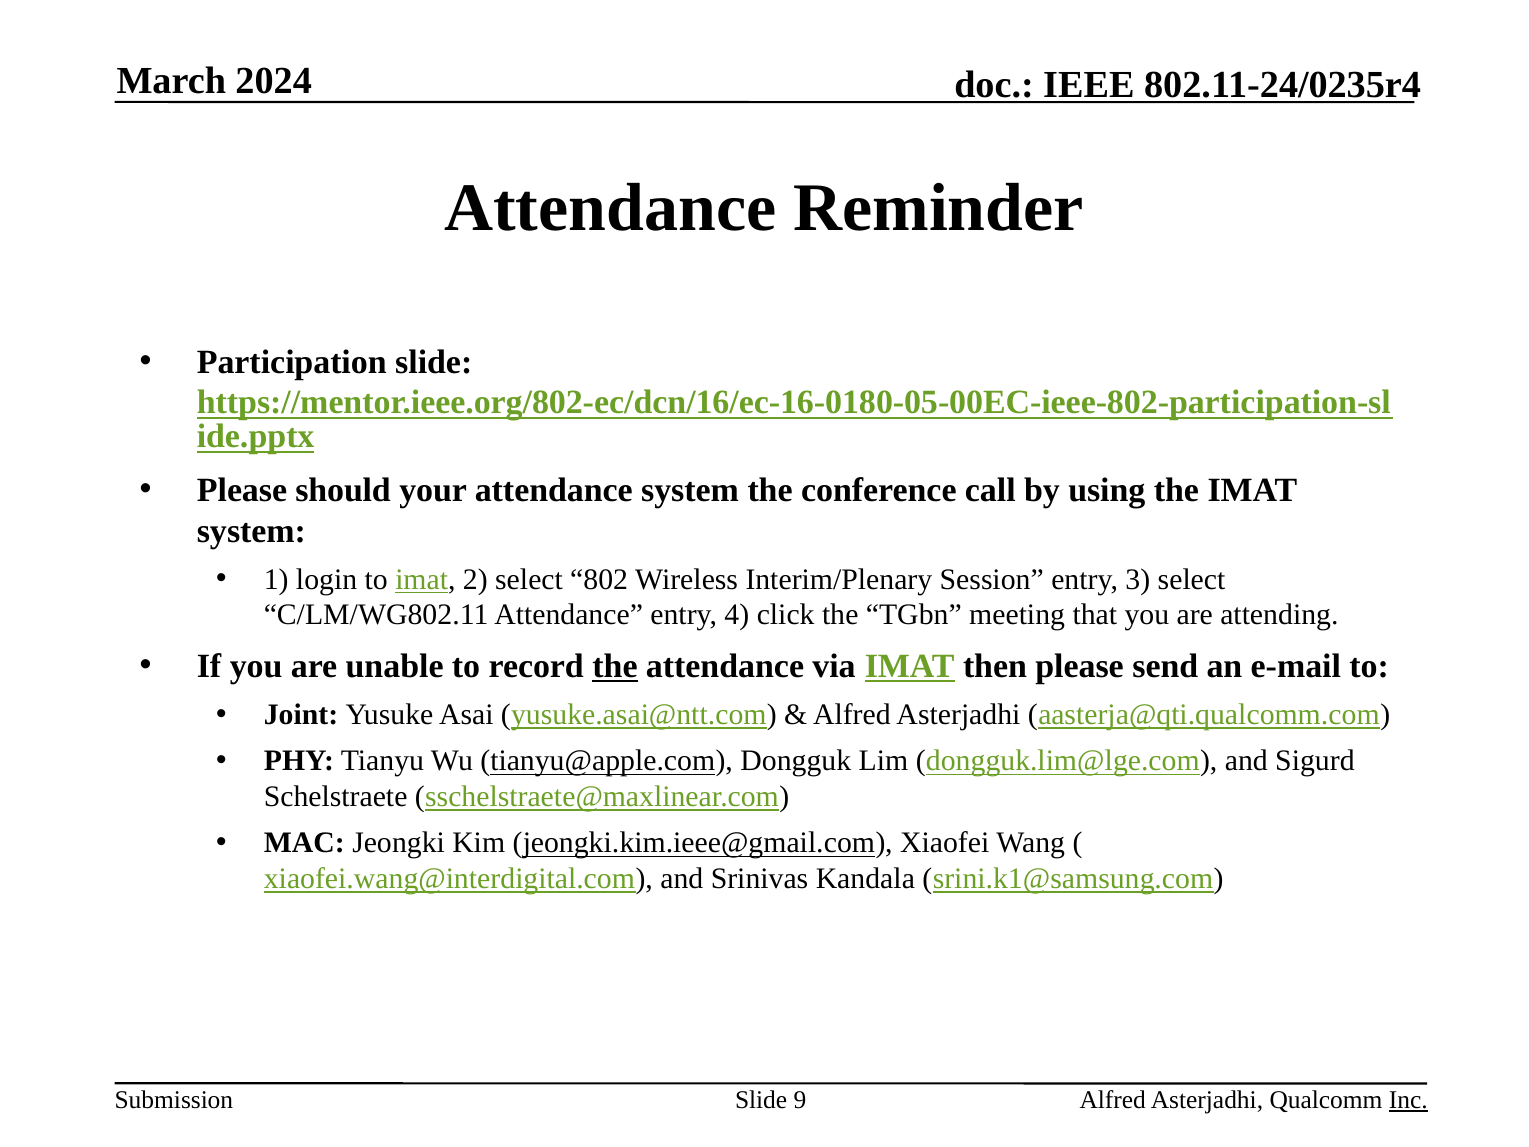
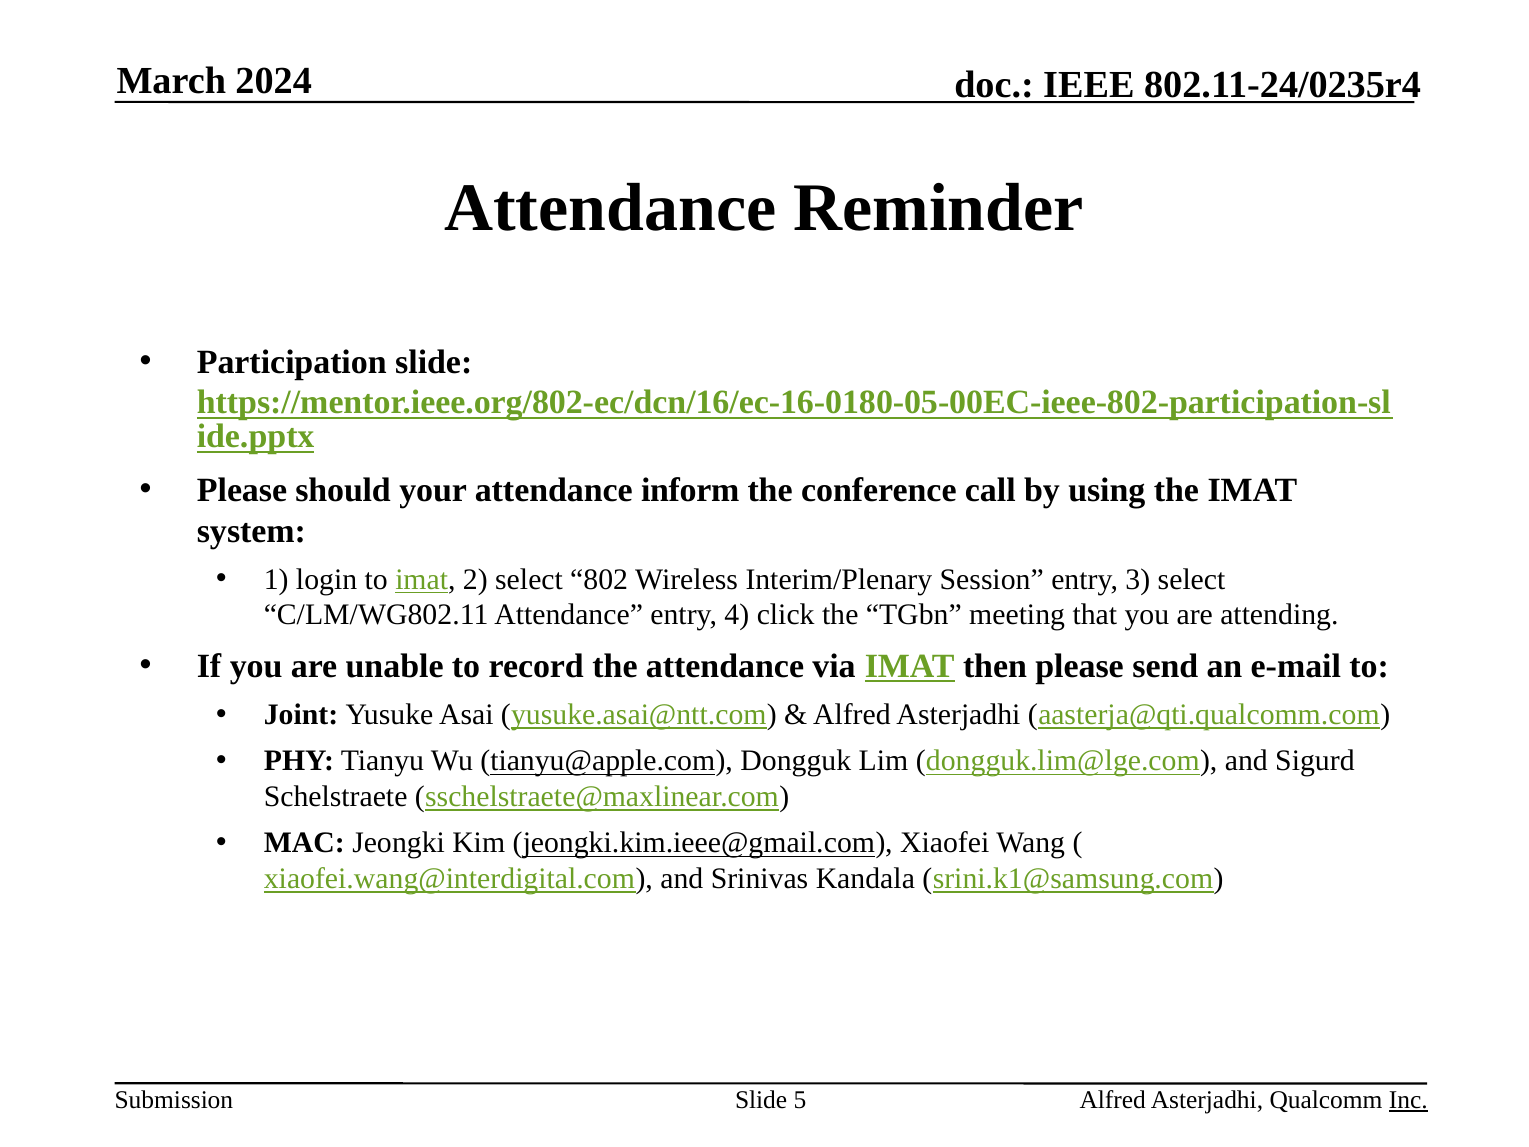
attendance system: system -> inform
the at (615, 666) underline: present -> none
9: 9 -> 5
